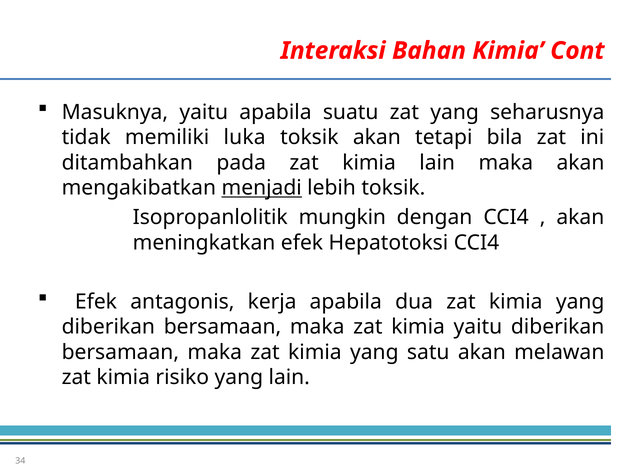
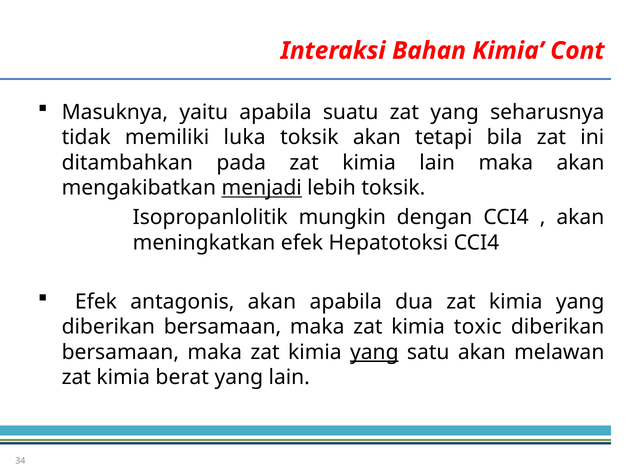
antagonis kerja: kerja -> akan
kimia yaitu: yaitu -> toxic
yang at (374, 352) underline: none -> present
risiko: risiko -> berat
